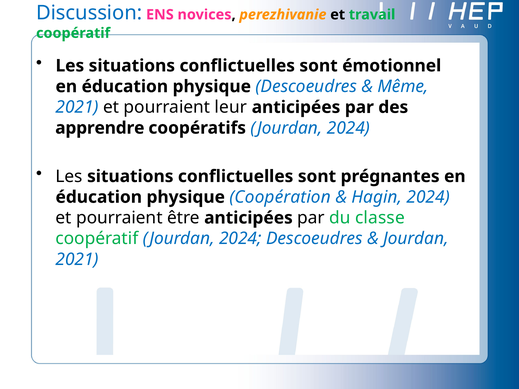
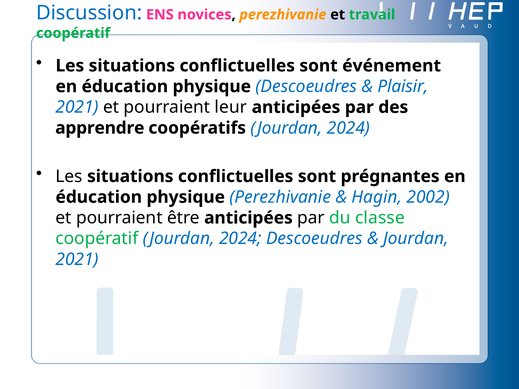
émotionnel: émotionnel -> événement
Même: Même -> Plaisir
physique Coopération: Coopération -> Perezhivanie
Hagin 2024: 2024 -> 2002
